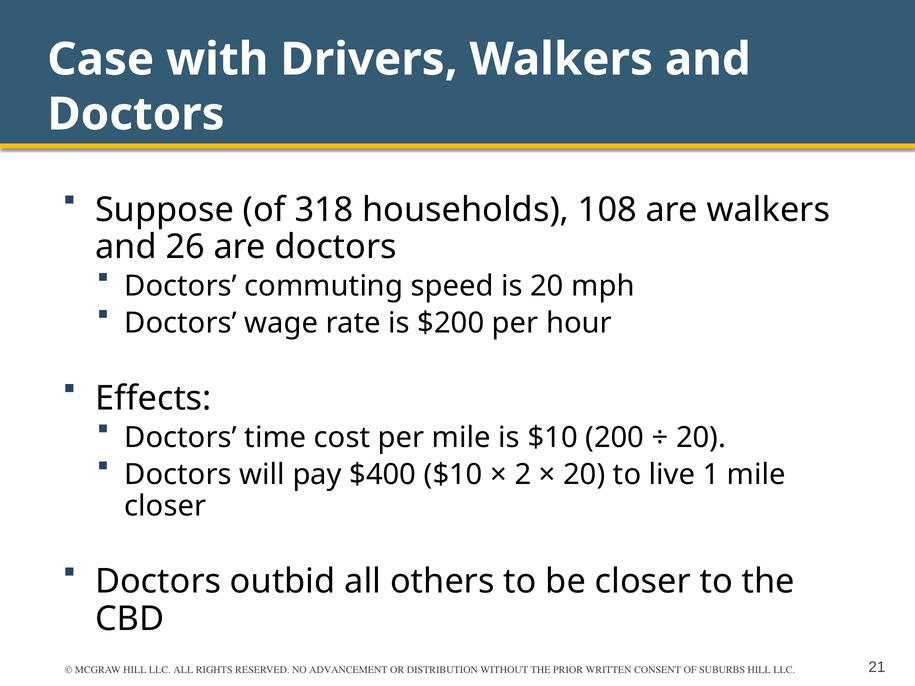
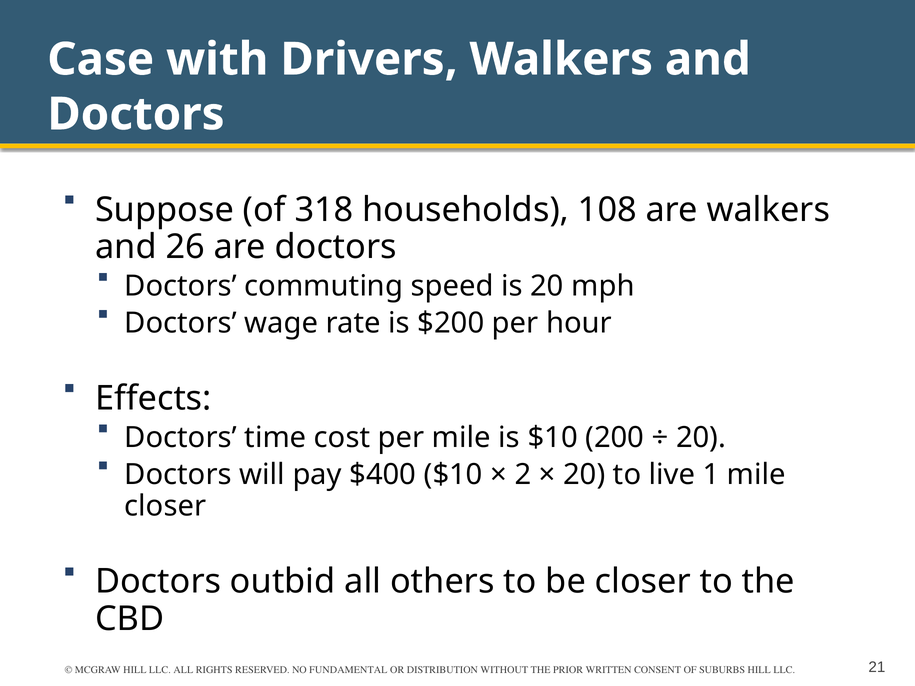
ADVANCEMENT: ADVANCEMENT -> FUNDAMENTAL
